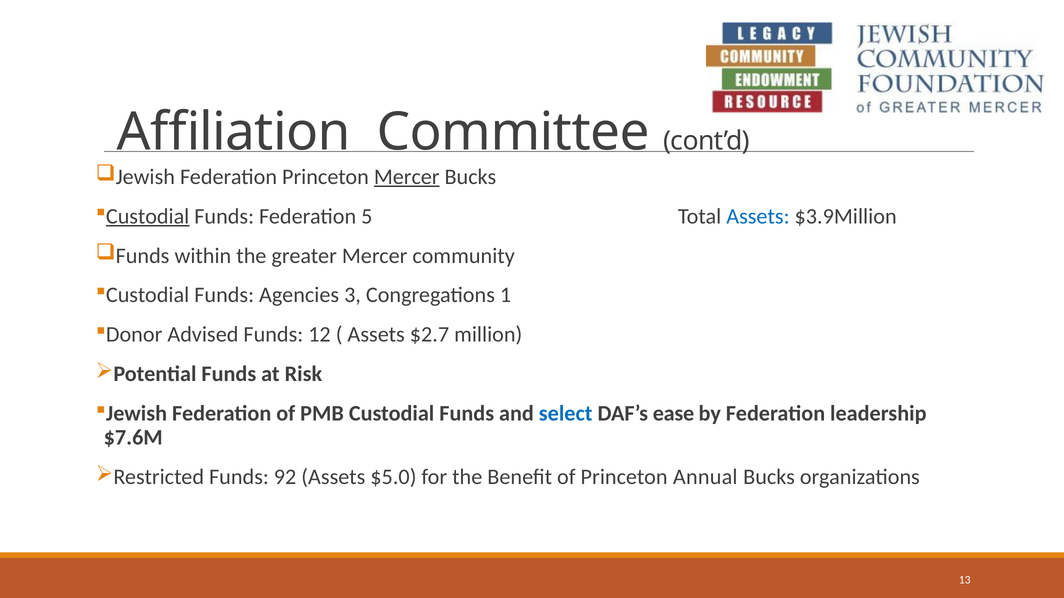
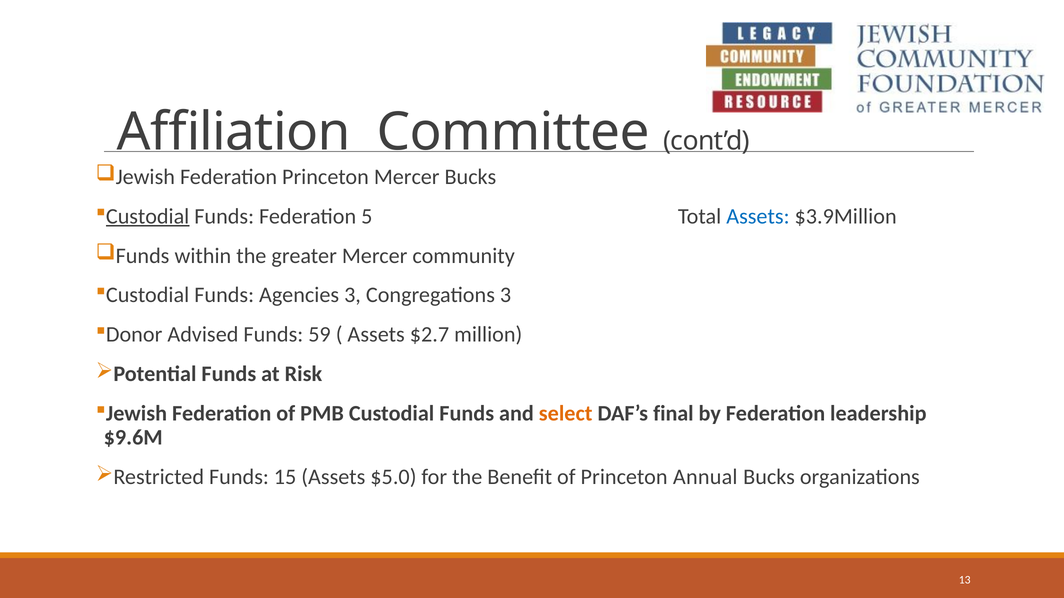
Mercer at (407, 177) underline: present -> none
Congregations 1: 1 -> 3
12: 12 -> 59
select colour: blue -> orange
ease: ease -> final
$7.6M: $7.6M -> $9.6M
92: 92 -> 15
